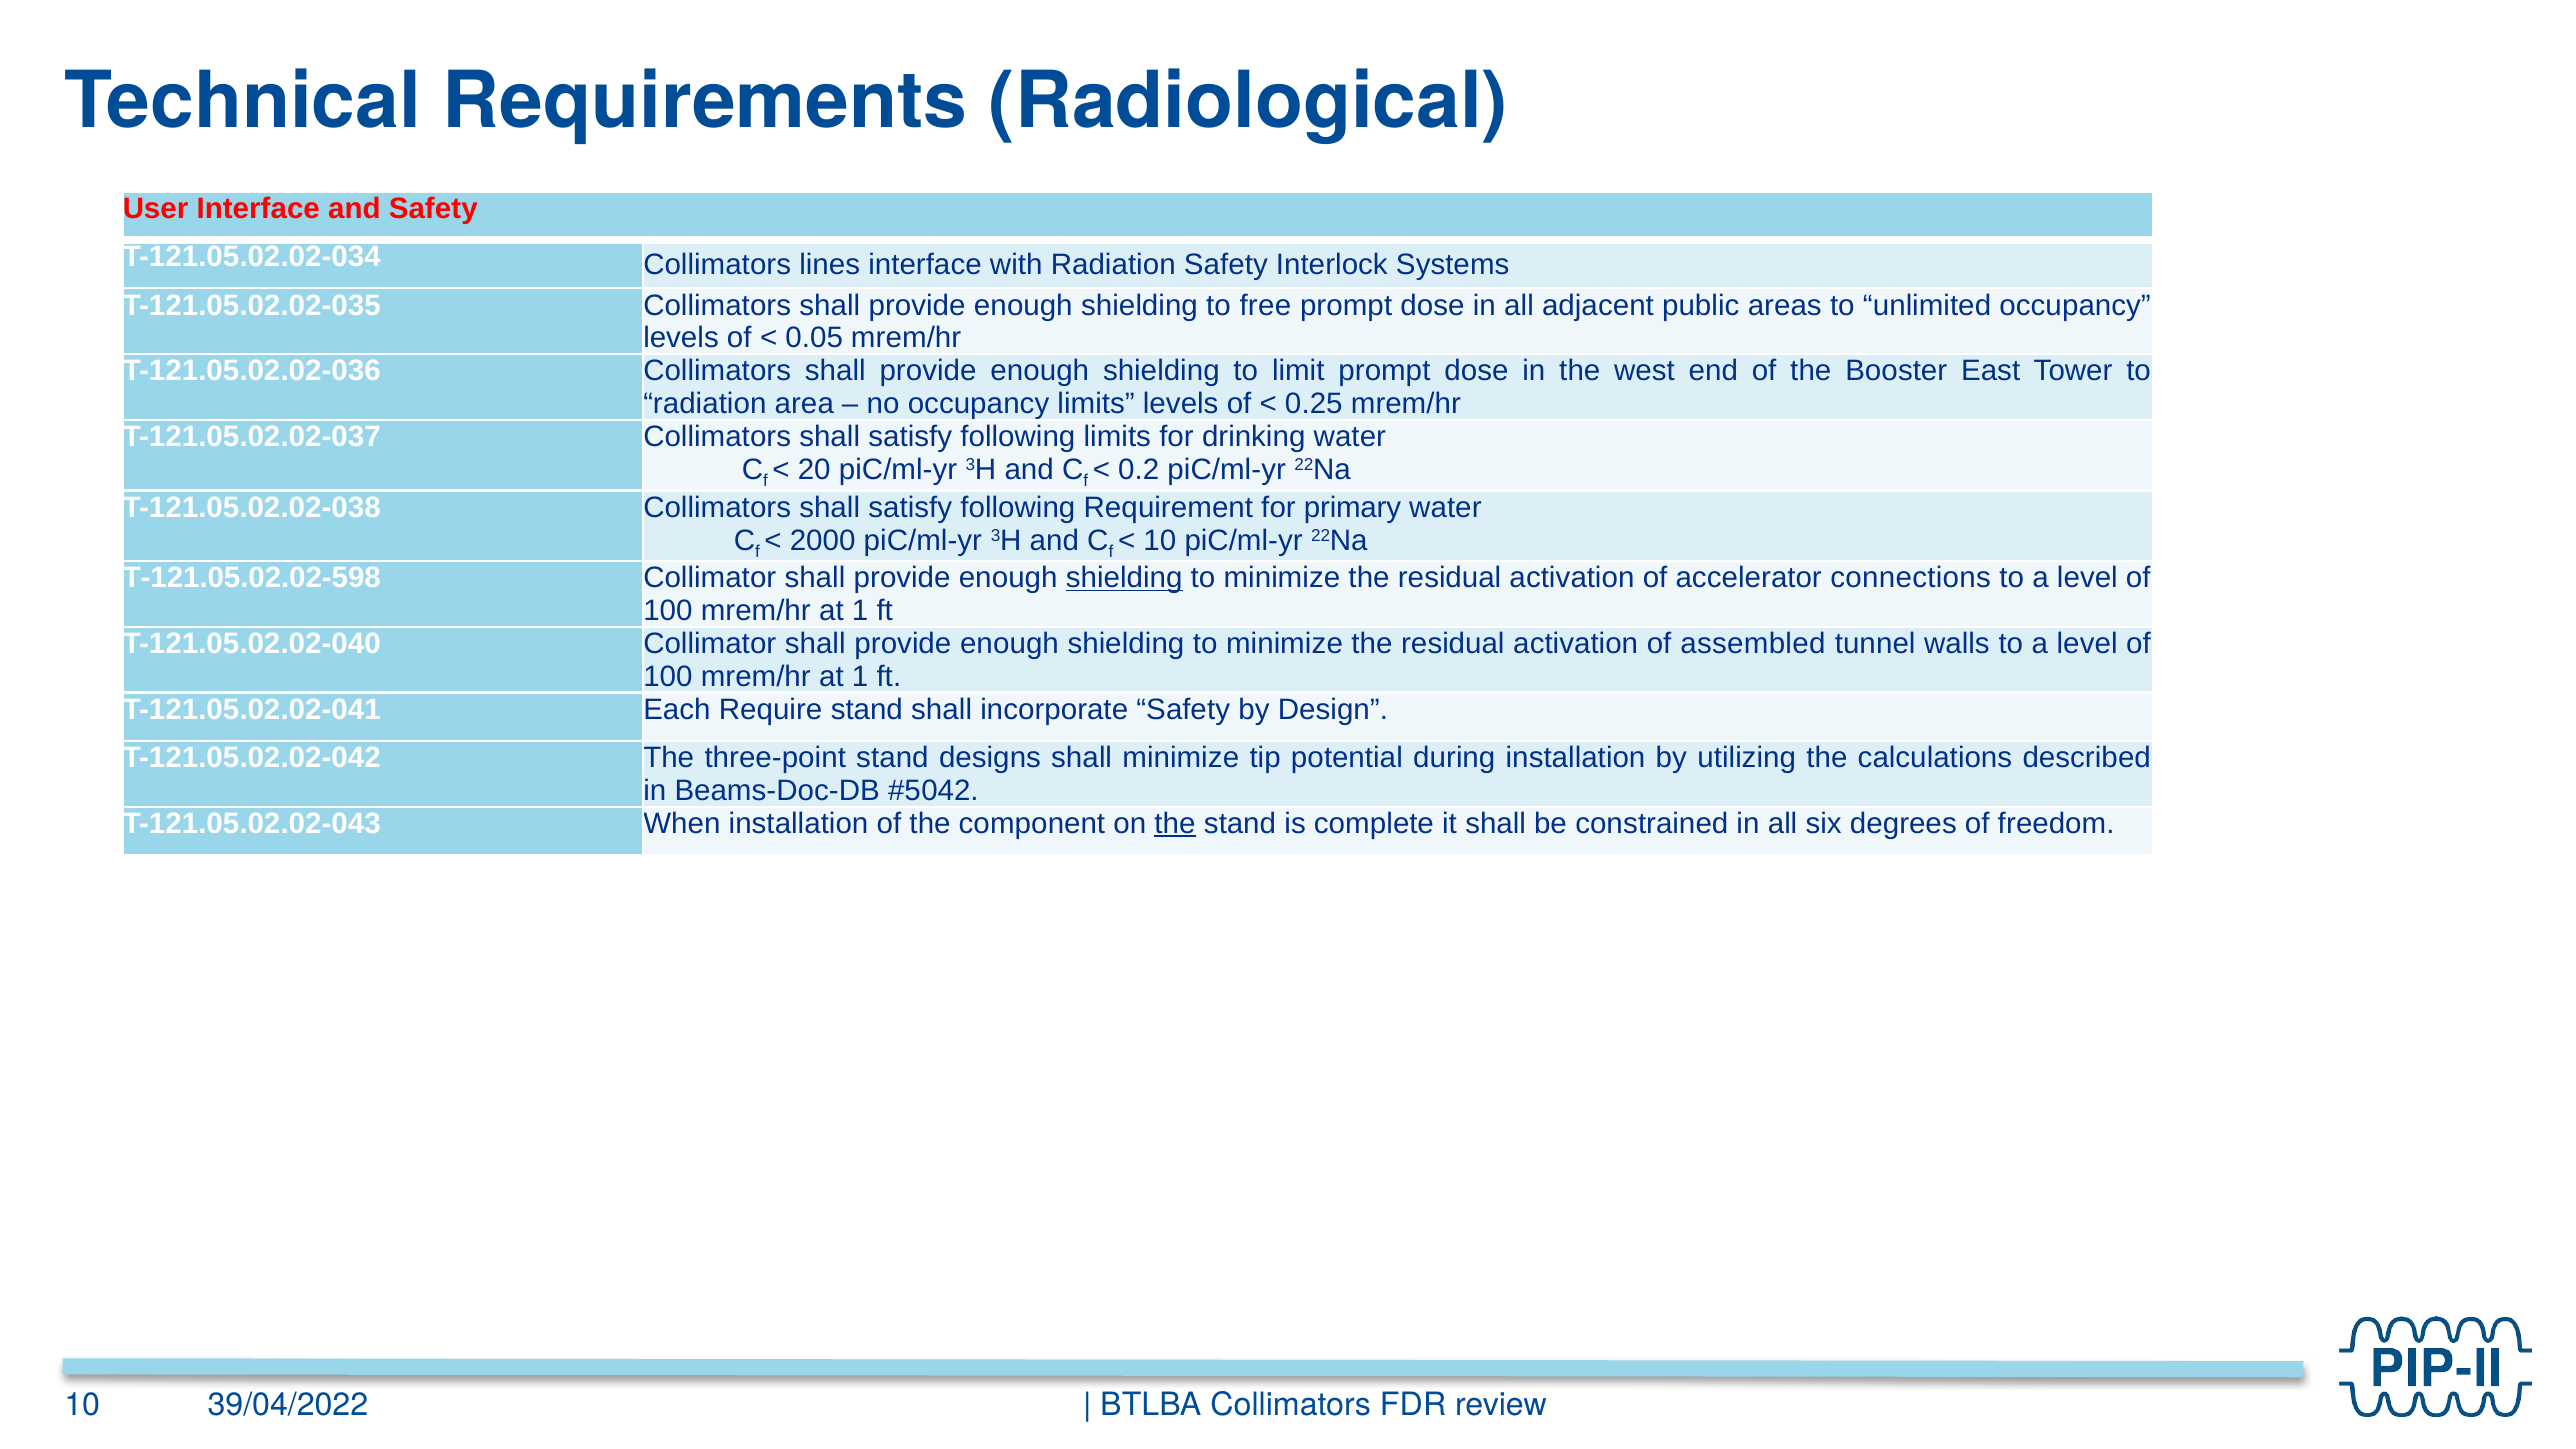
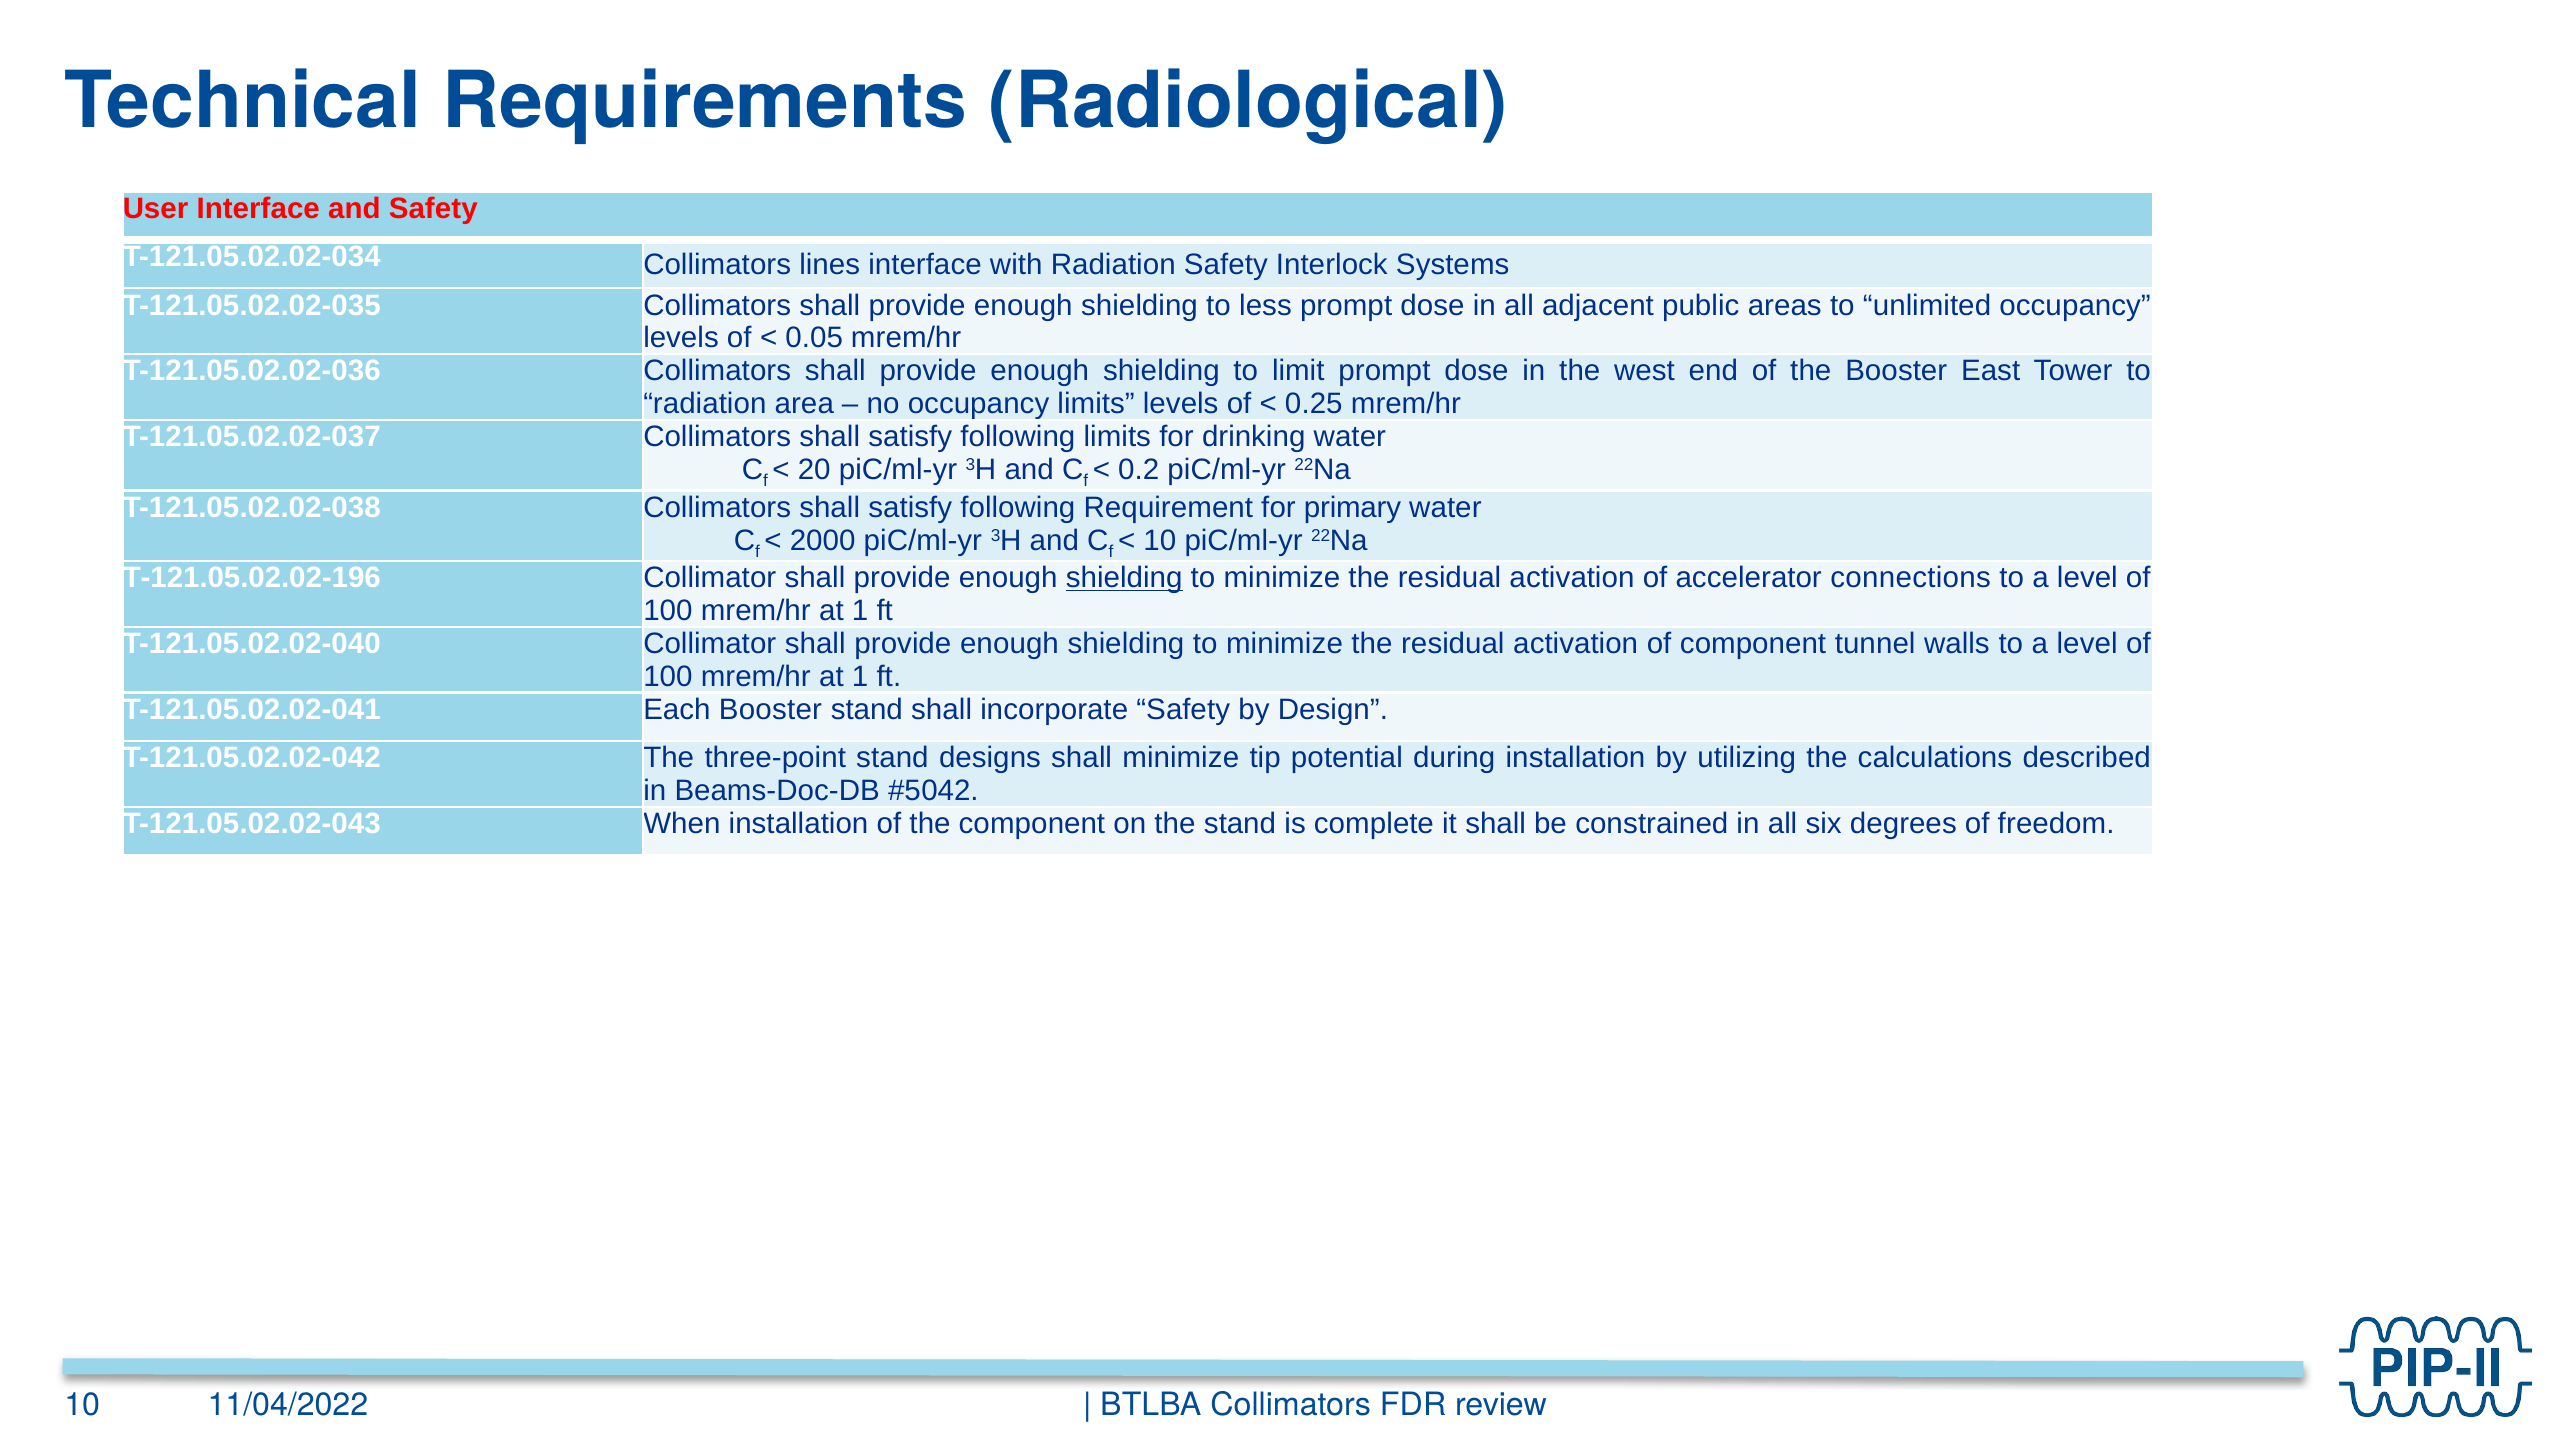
free: free -> less
T-121.05.02.02-598: T-121.05.02.02-598 -> T-121.05.02.02-196
of assembled: assembled -> component
Each Require: Require -> Booster
the at (1175, 824) underline: present -> none
39/04/2022: 39/04/2022 -> 11/04/2022
